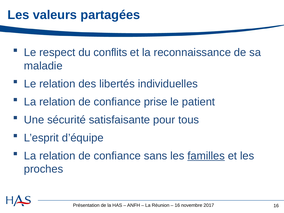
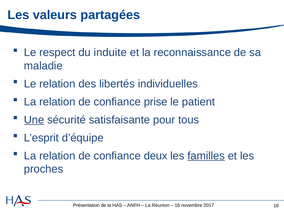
conflits: conflits -> induite
Une underline: none -> present
sans: sans -> deux
